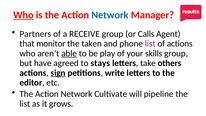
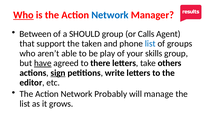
Partners: Partners -> Between
RECEIVE: RECEIVE -> SHOULD
monitor: monitor -> support
list at (150, 44) colour: purple -> blue
of actions: actions -> groups
able underline: present -> none
have underline: none -> present
stays: stays -> there
Cultivate: Cultivate -> Probably
pipeline: pipeline -> manage
